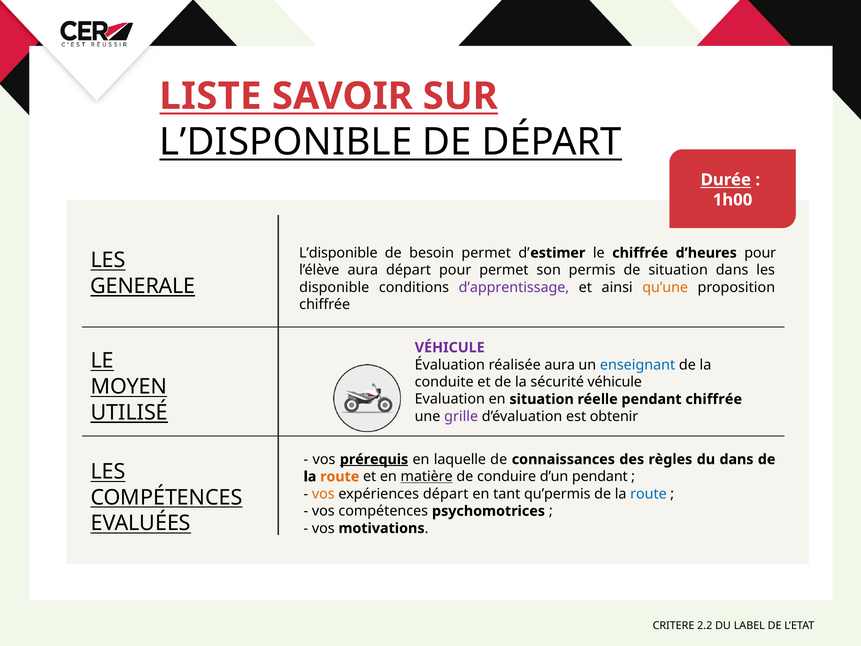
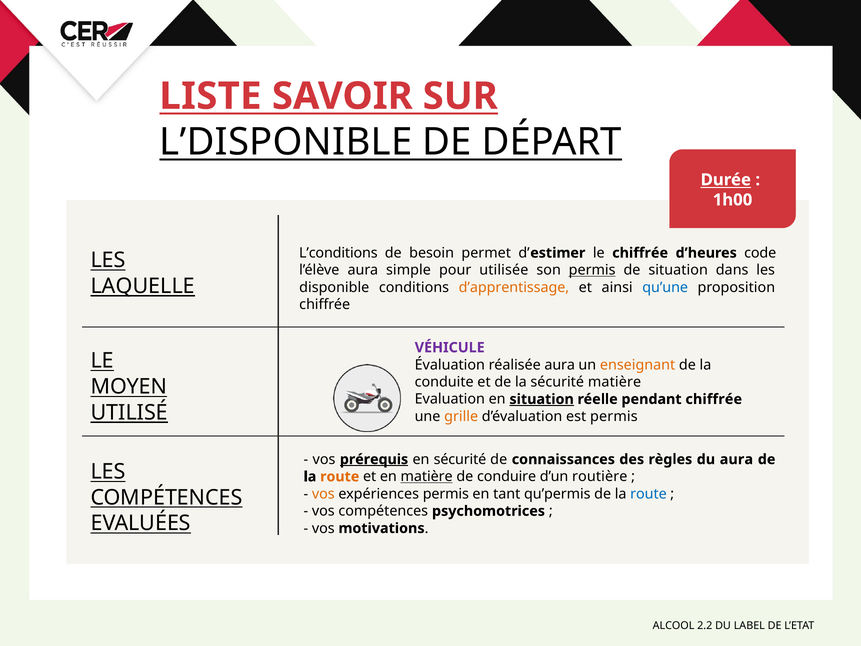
L’disponible at (338, 253): L’disponible -> L’conditions
d’heures pour: pour -> code
aura départ: départ -> simple
pour permet: permet -> utilisée
permis at (592, 270) underline: none -> present
GENERALE: GENERALE -> LAQUELLE
d’apprentissage colour: purple -> orange
qu’une colour: orange -> blue
enseignant colour: blue -> orange
sécurité véhicule: véhicule -> matière
situation at (542, 399) underline: none -> present
grille colour: purple -> orange
est obtenir: obtenir -> permis
en laquelle: laquelle -> sécurité
du dans: dans -> aura
d’un pendant: pendant -> routière
expériences départ: départ -> permis
CRITERE: CRITERE -> ALCOOL
